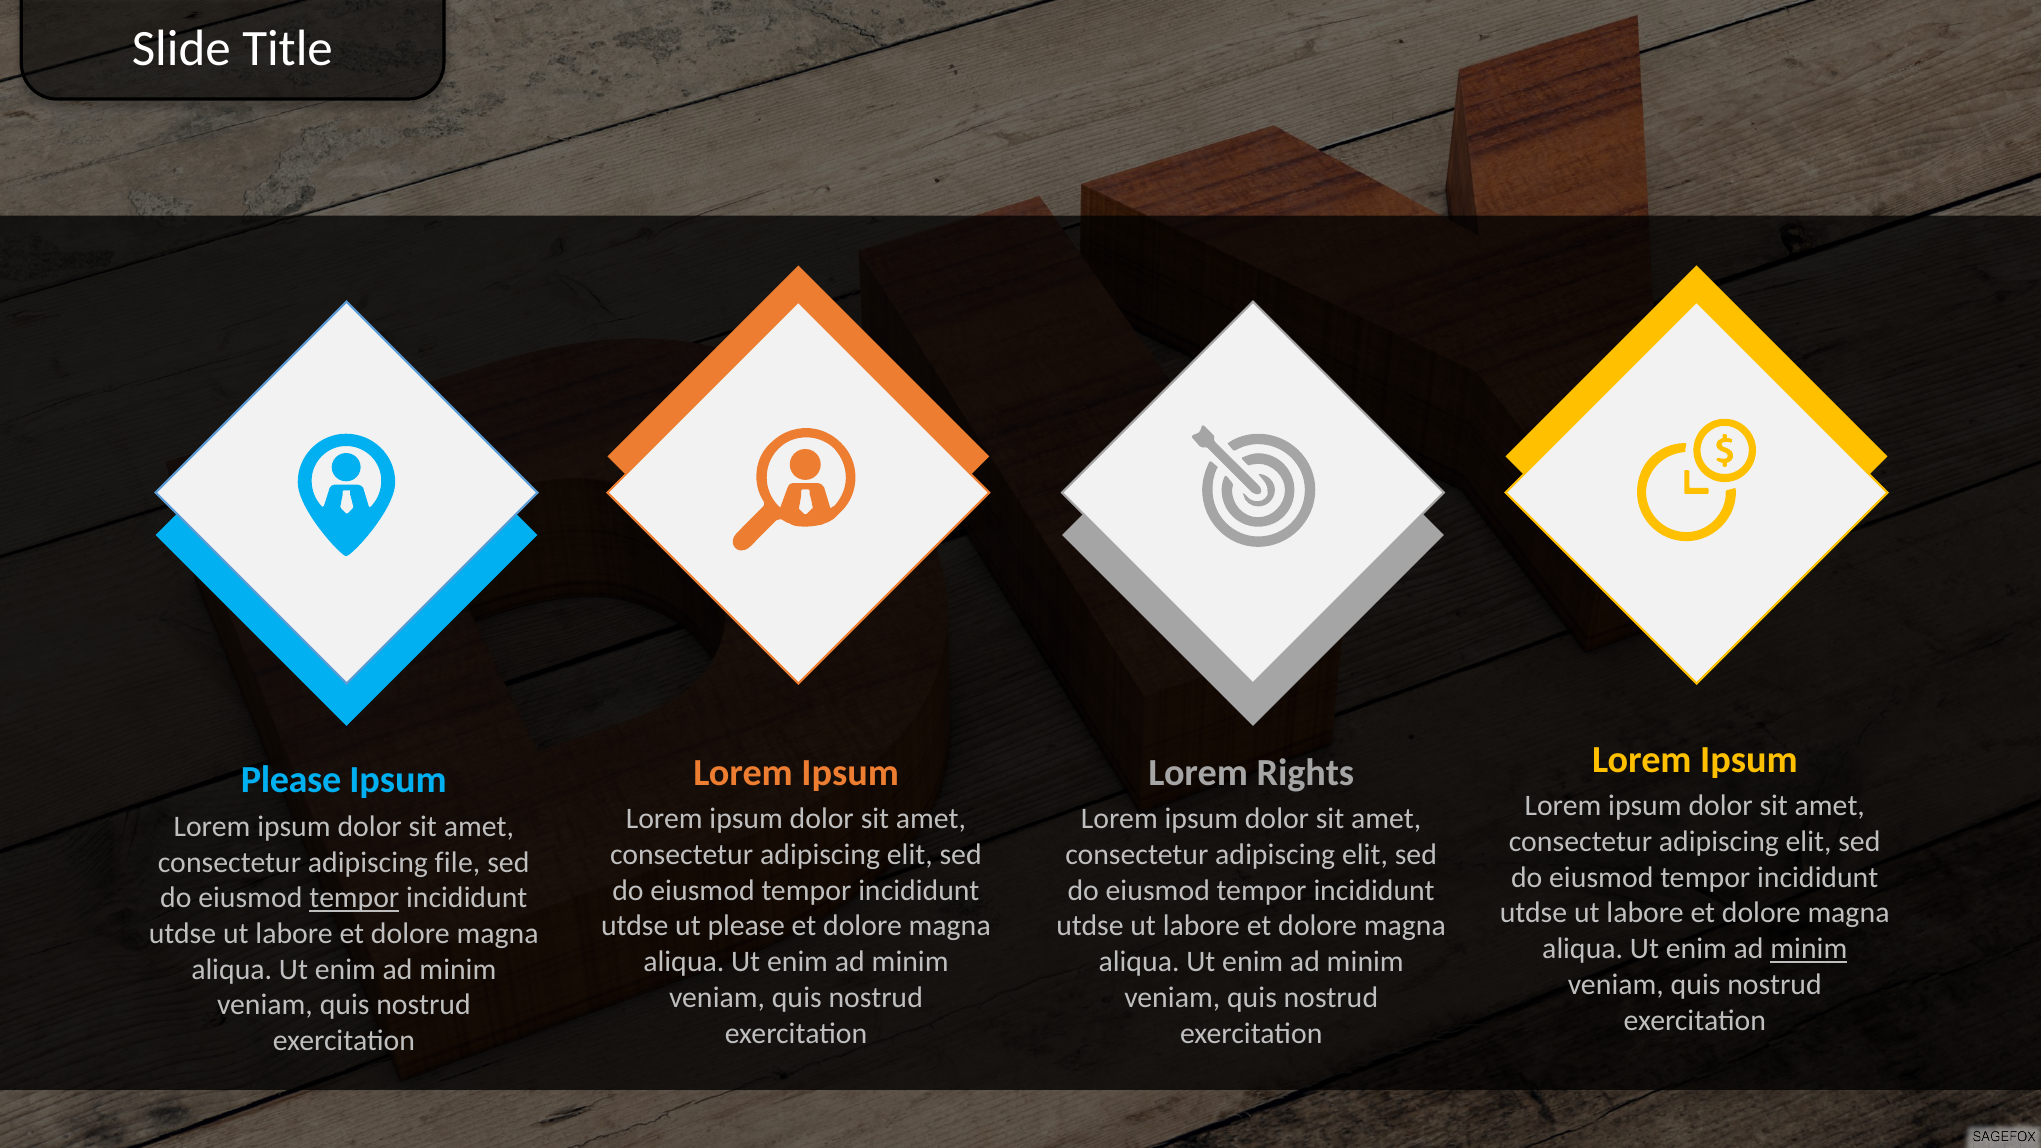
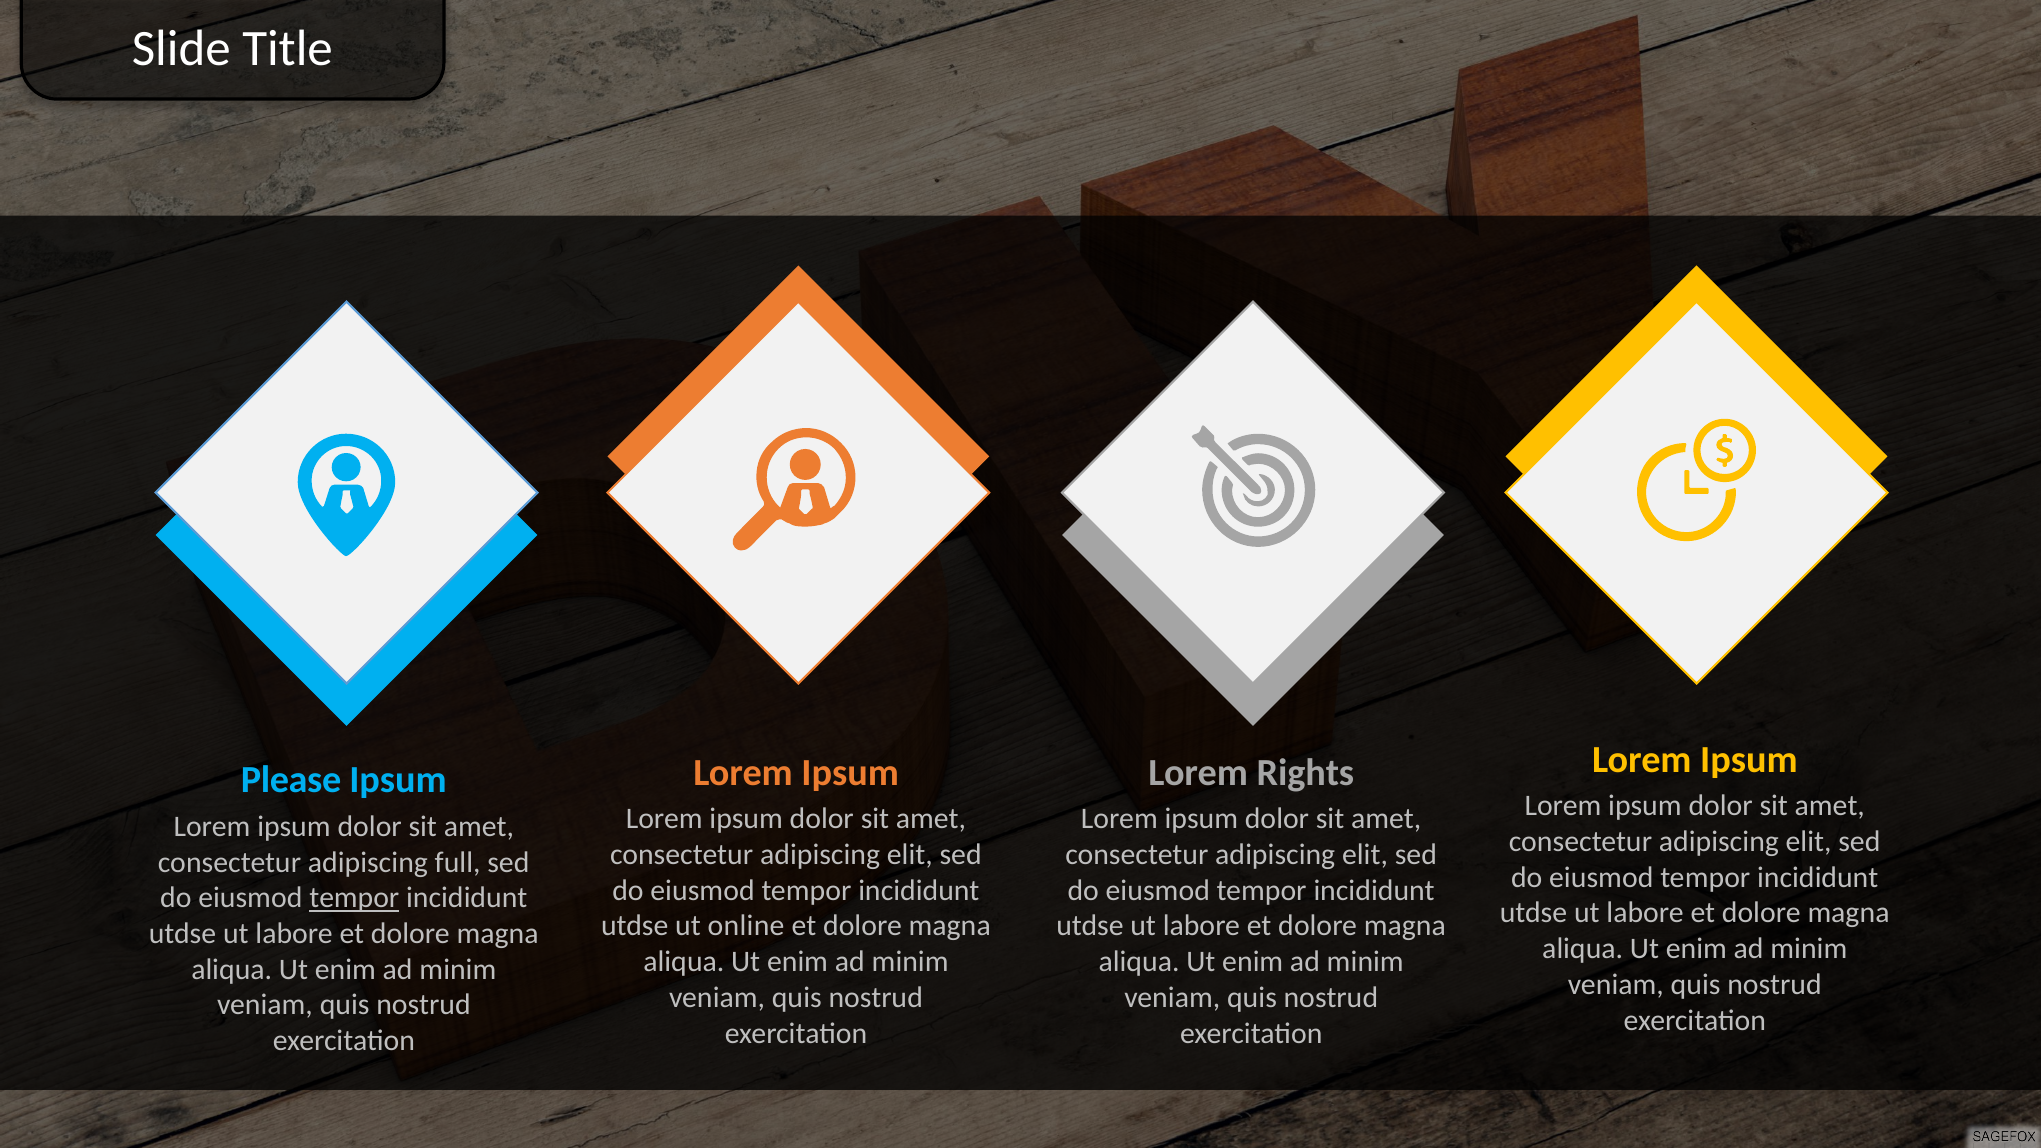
file: file -> full
ut please: please -> online
minim at (1809, 949) underline: present -> none
